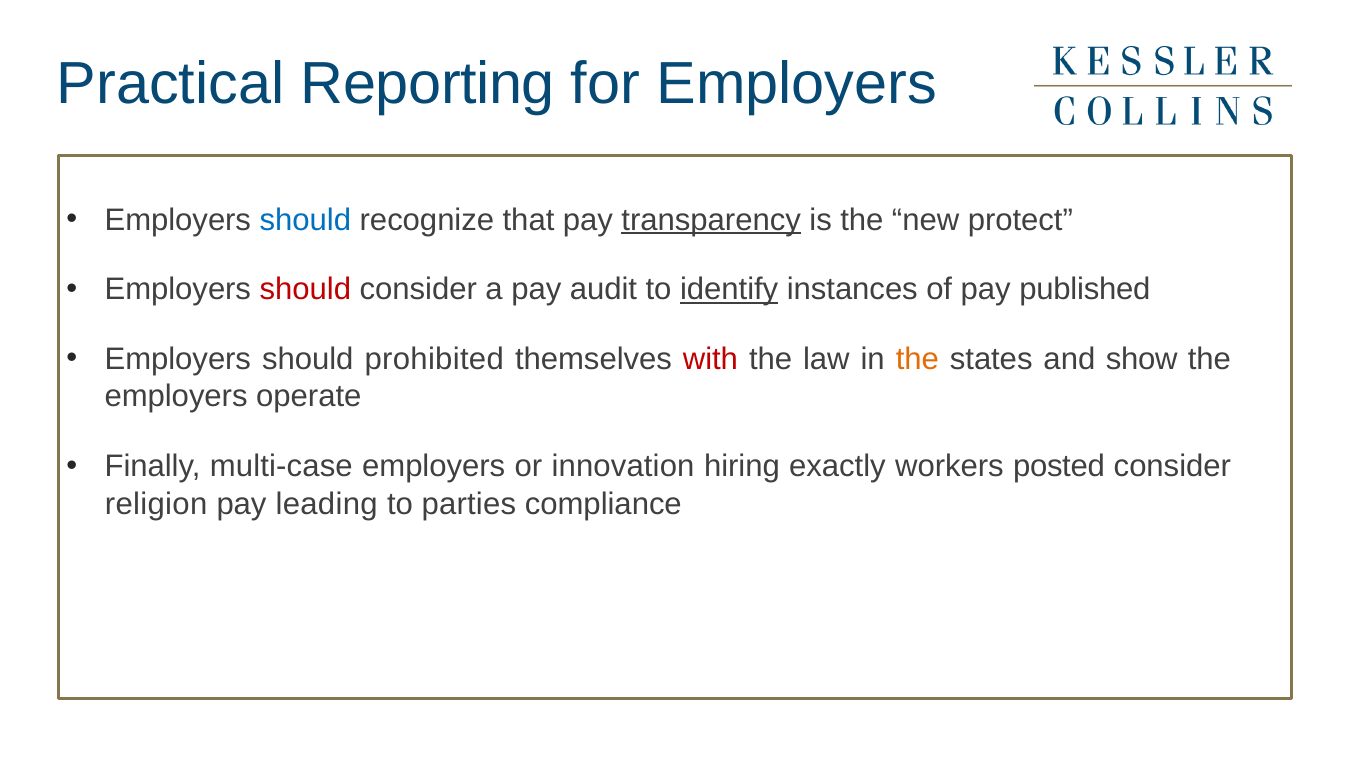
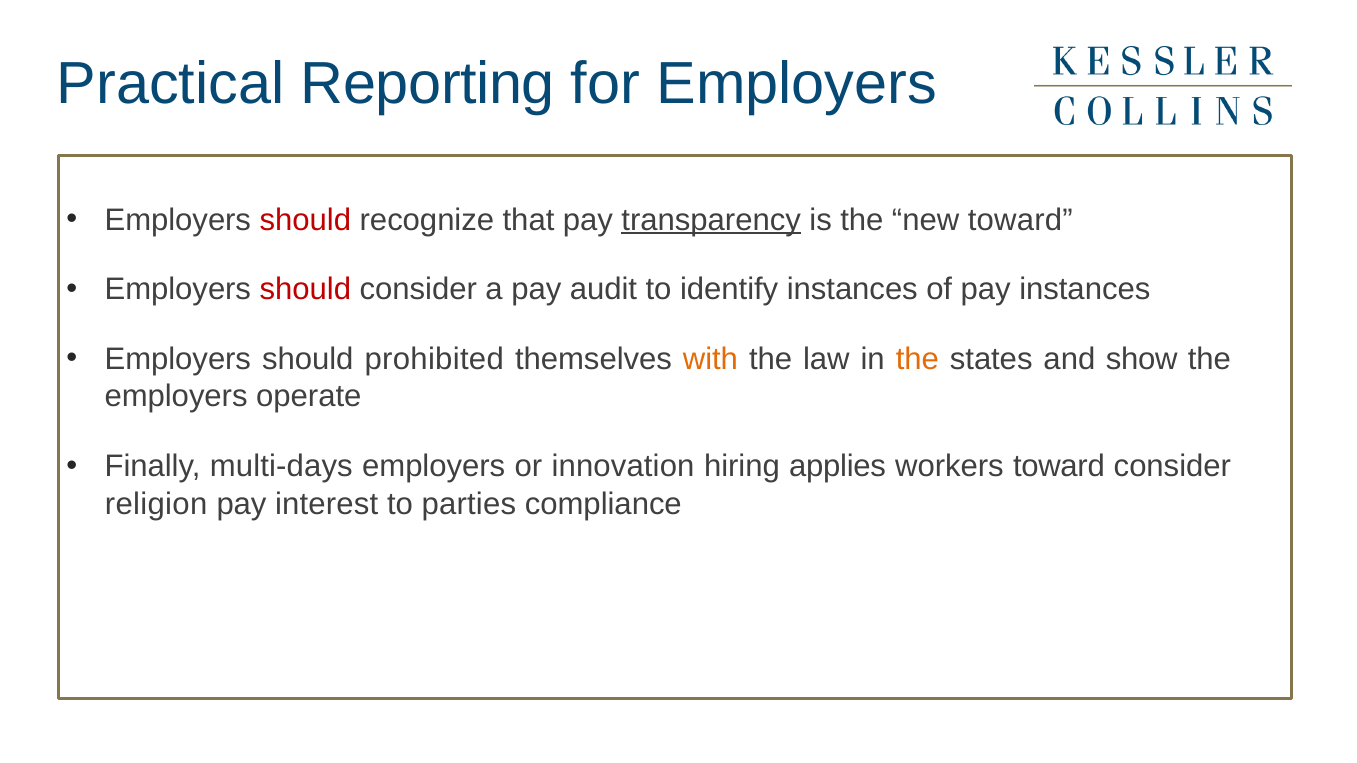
should at (305, 220) colour: blue -> red
new protect: protect -> toward
identify underline: present -> none
pay published: published -> instances
with colour: red -> orange
multi-case: multi-case -> multi-days
exactly: exactly -> applies
workers posted: posted -> toward
leading: leading -> interest
